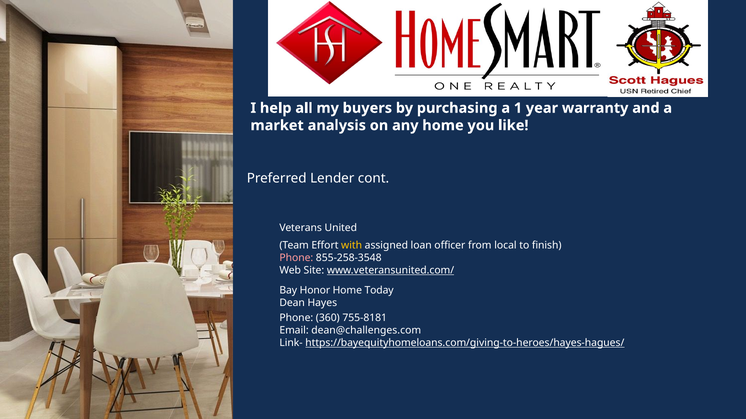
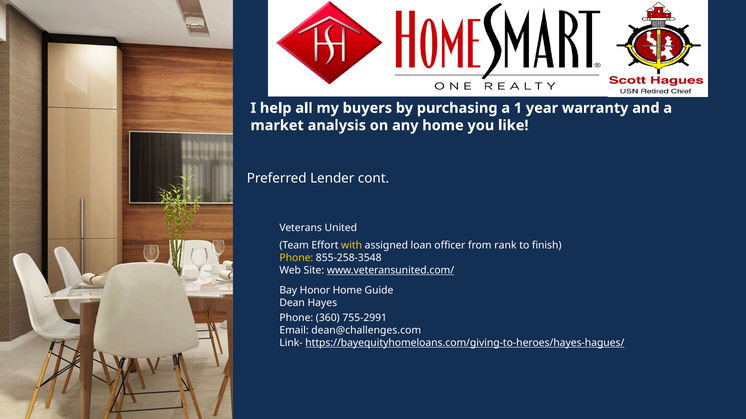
local: local -> rank
Phone at (296, 258) colour: pink -> yellow
Today: Today -> Guide
755-8181: 755-8181 -> 755-2991
